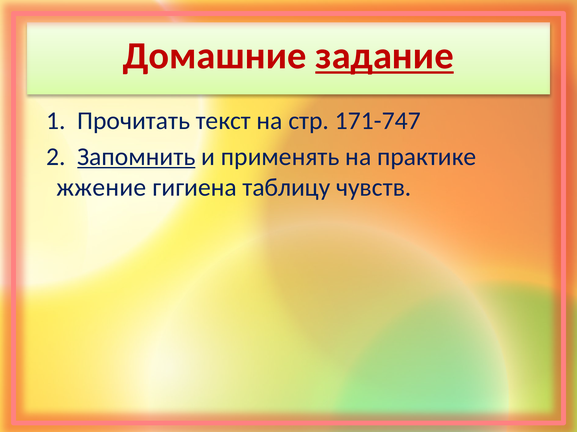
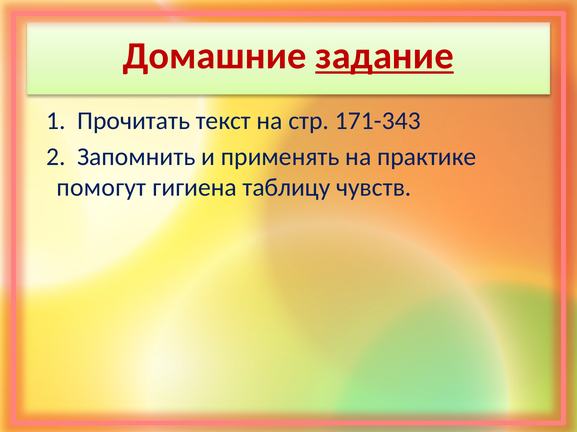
171-747: 171-747 -> 171-343
Запомнить underline: present -> none
жжение: жжение -> помогут
